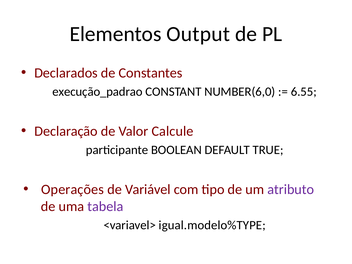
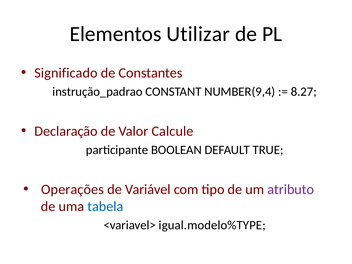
Output: Output -> Utilizar
Declarados: Declarados -> Significado
execução_padrao: execução_padrao -> instrução_padrao
NUMBER(6,0: NUMBER(6,0 -> NUMBER(9,4
6.55: 6.55 -> 8.27
tabela colour: purple -> blue
